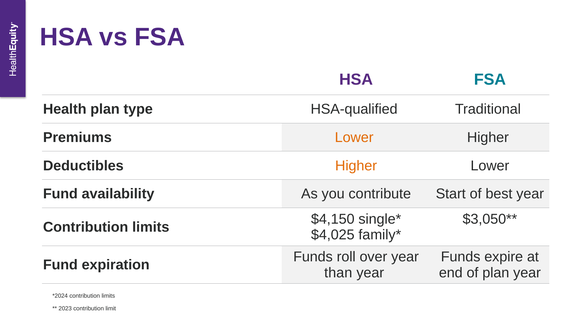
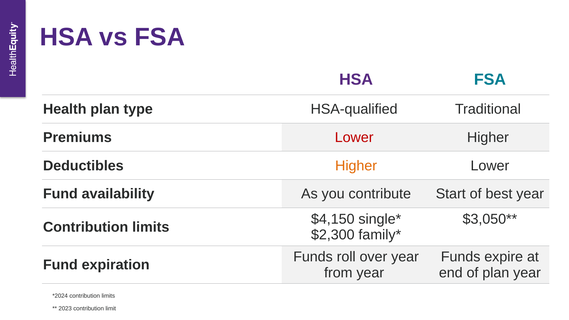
Lower at (354, 137) colour: orange -> red
$4,025: $4,025 -> $2,300
than: than -> from
